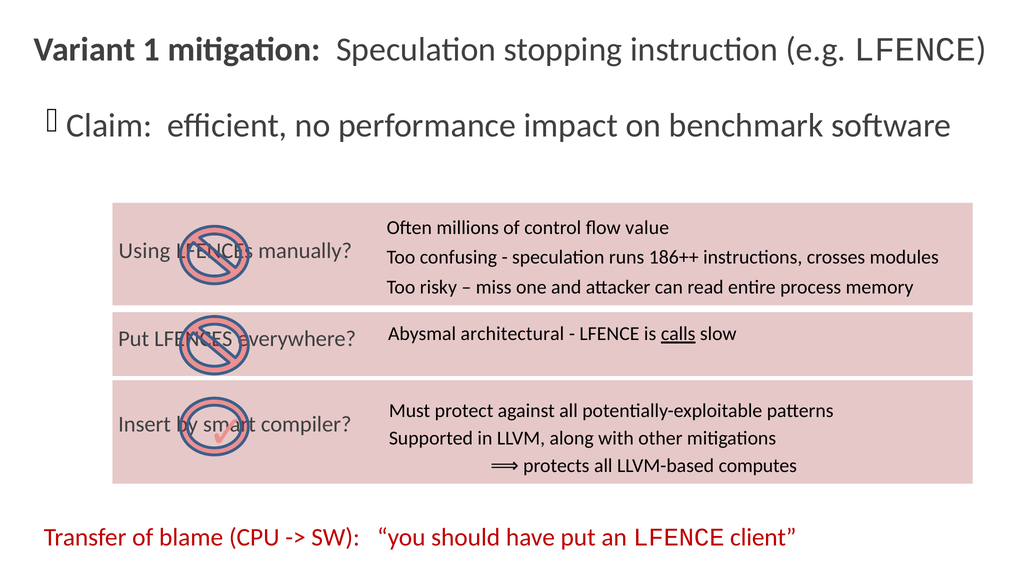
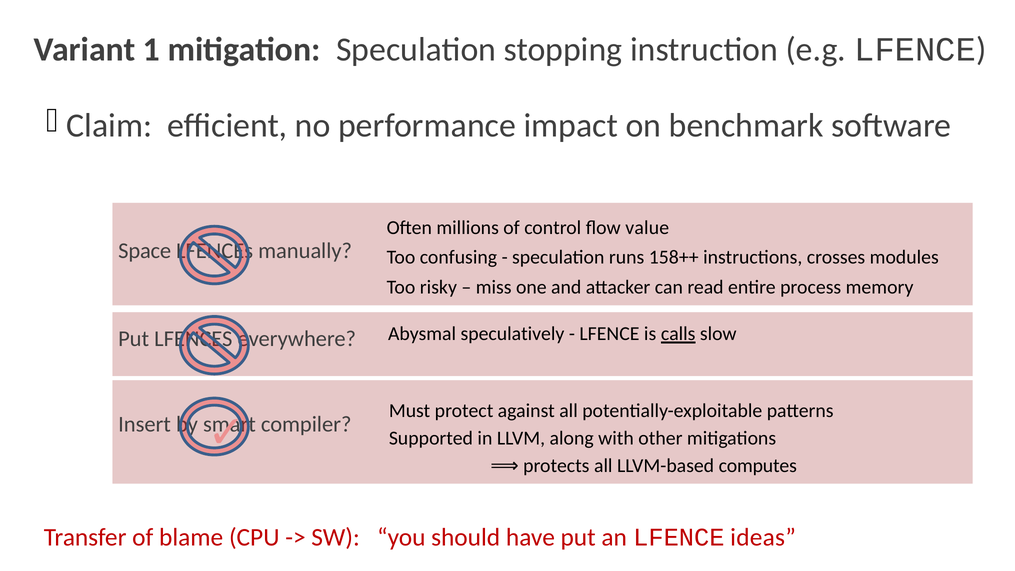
Using: Using -> Space
186++: 186++ -> 158++
architectural: architectural -> speculatively
client: client -> ideas
